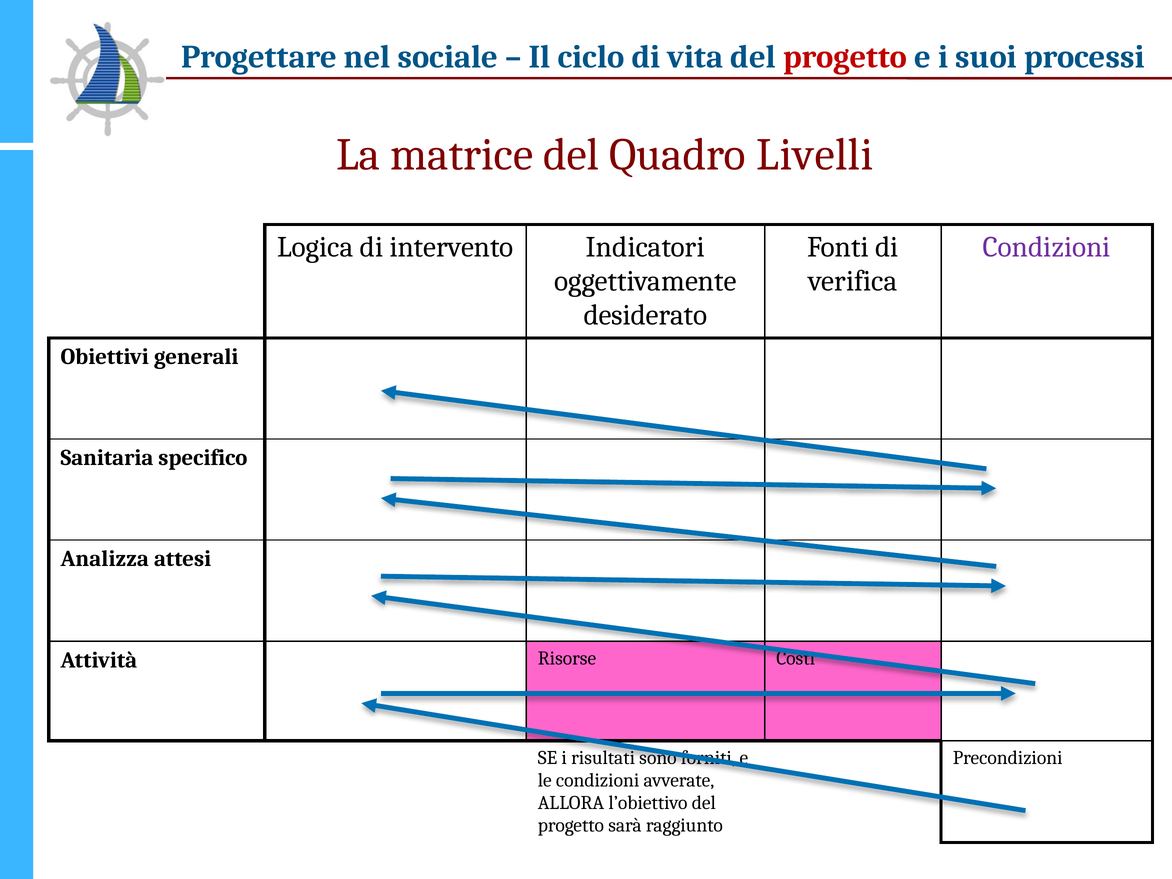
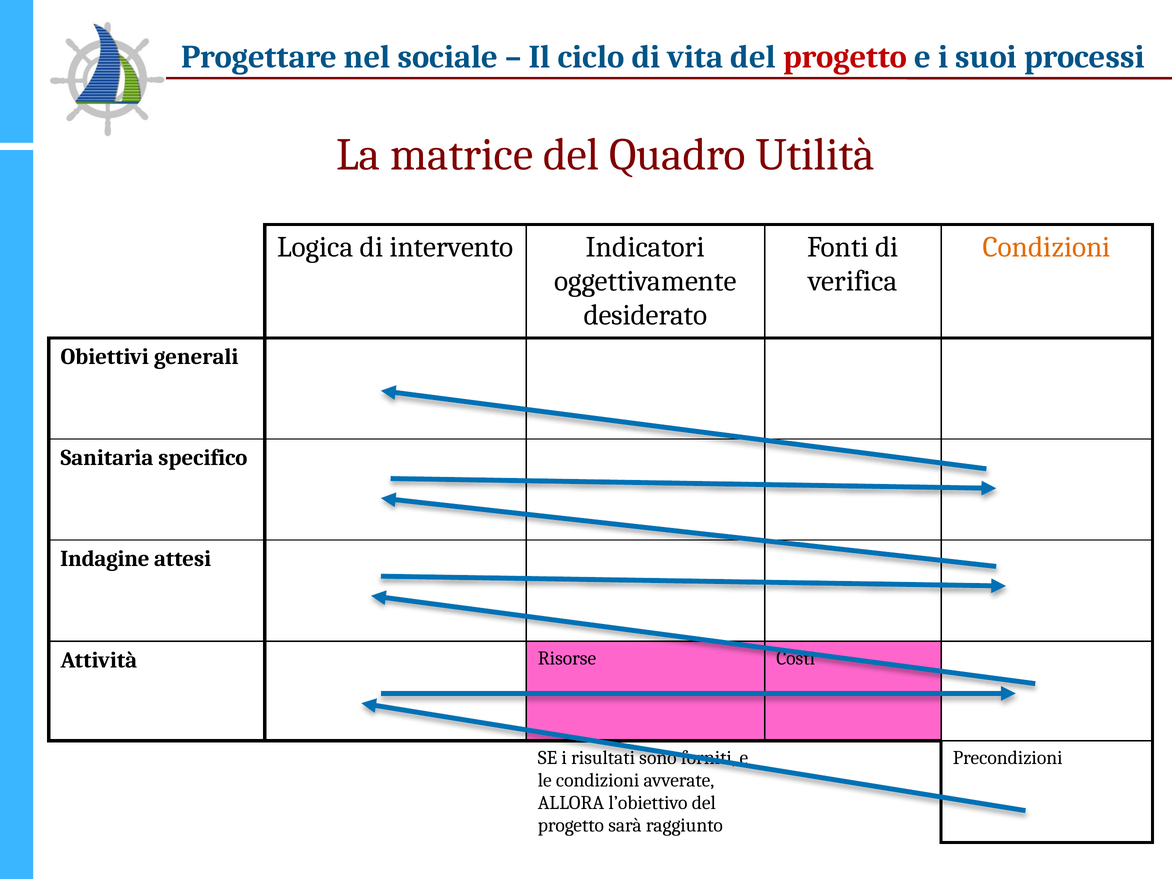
Livelli: Livelli -> Utilità
Condizioni at (1047, 247) colour: purple -> orange
Analizza: Analizza -> Indagine
